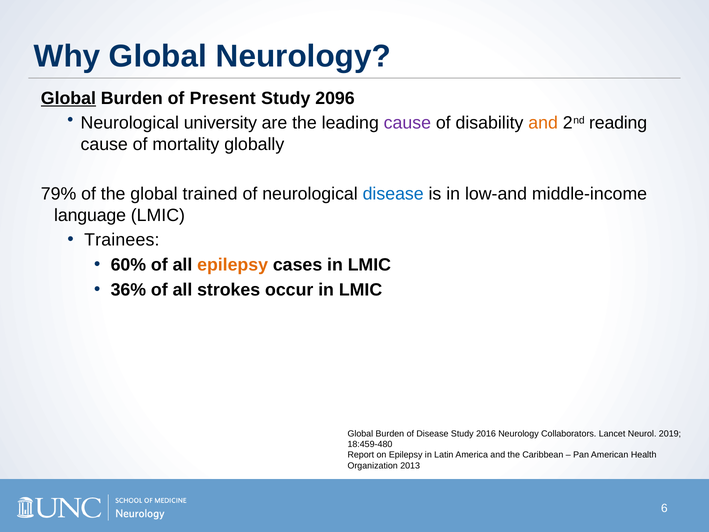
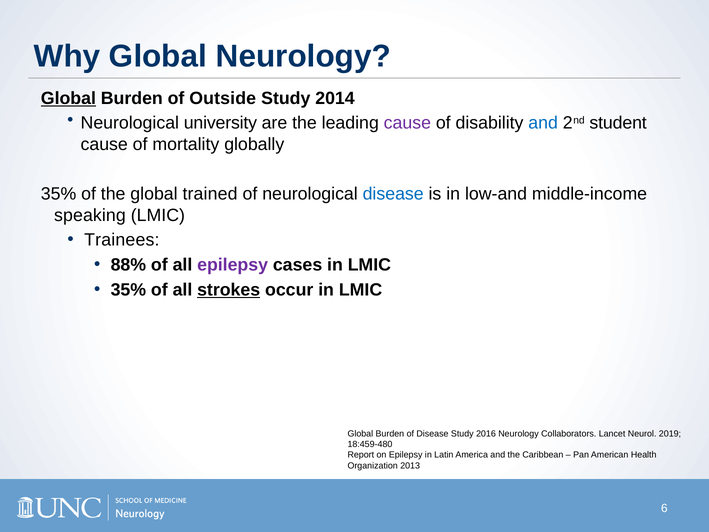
Present: Present -> Outside
2096: 2096 -> 2014
and at (543, 123) colour: orange -> blue
reading: reading -> student
79% at (59, 194): 79% -> 35%
language: language -> speaking
60%: 60% -> 88%
epilepsy at (233, 265) colour: orange -> purple
36% at (128, 290): 36% -> 35%
strokes underline: none -> present
